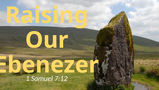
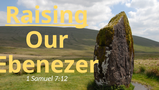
Raising underline: none -> present
